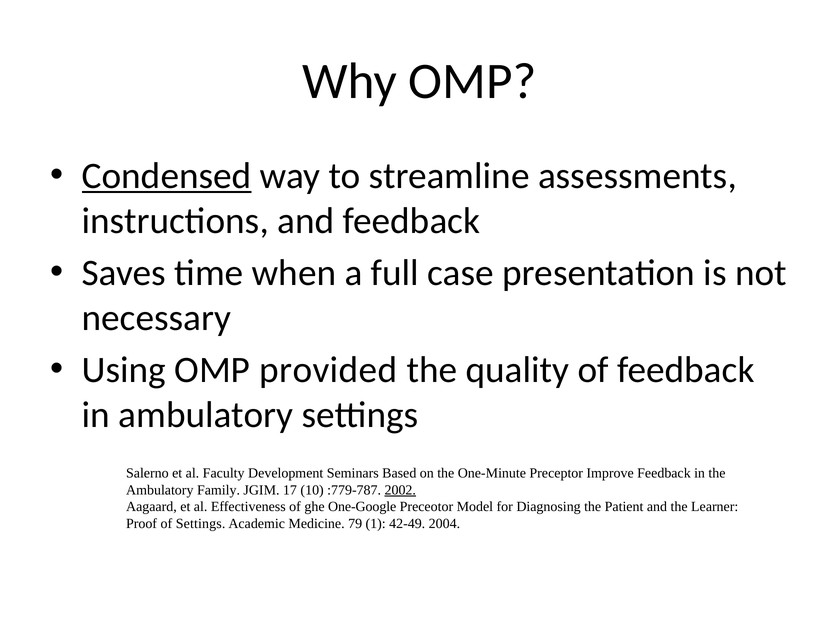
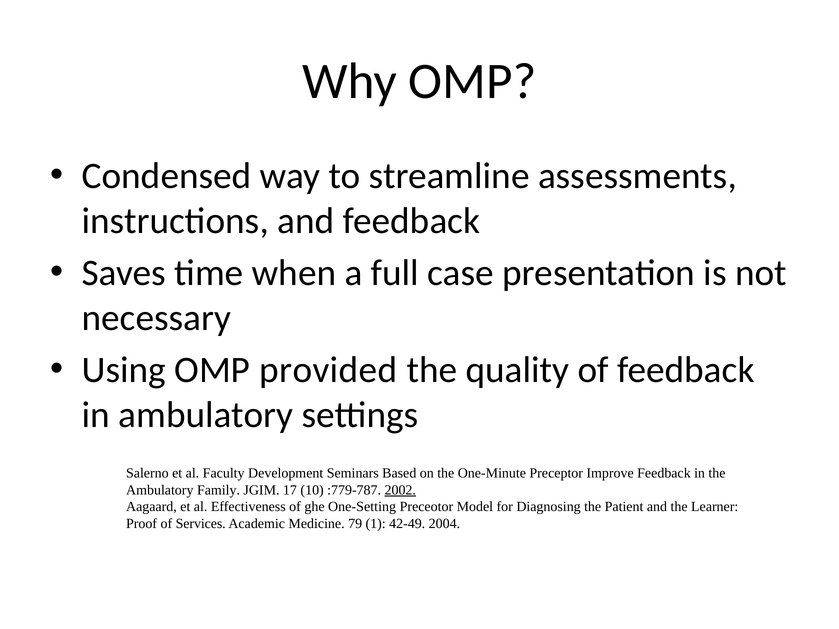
Condensed underline: present -> none
One-Google: One-Google -> One-Setting
of Settings: Settings -> Services
